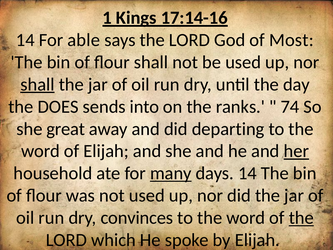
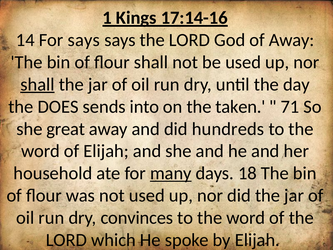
For able: able -> says
of Most: Most -> Away
ranks: ranks -> taken
74: 74 -> 71
departing: departing -> hundreds
her underline: present -> none
days 14: 14 -> 18
the at (301, 218) underline: present -> none
